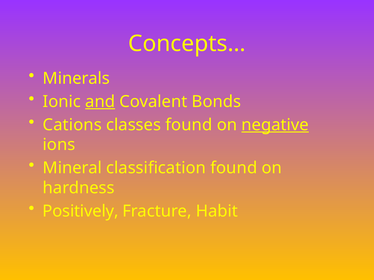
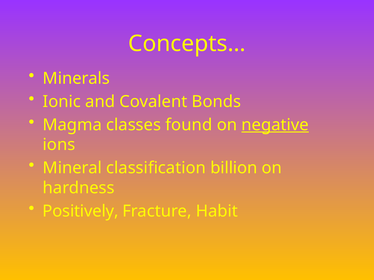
and underline: present -> none
Cations: Cations -> Magma
classification found: found -> billion
